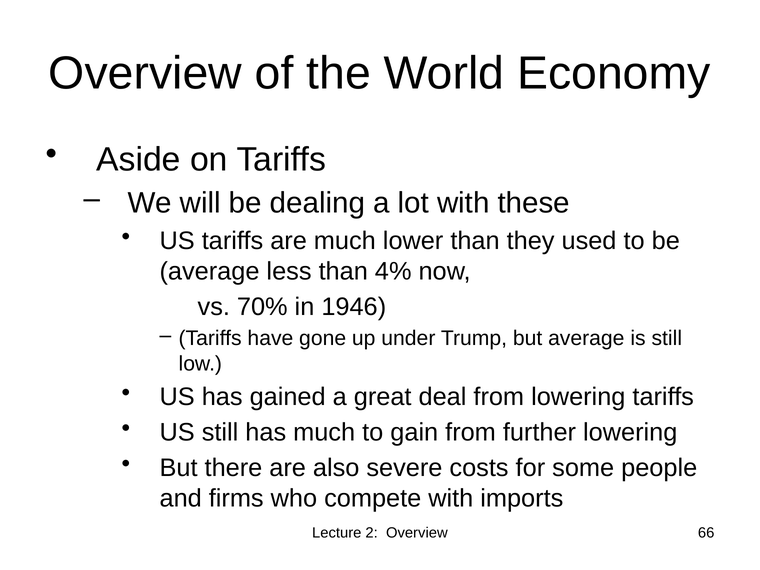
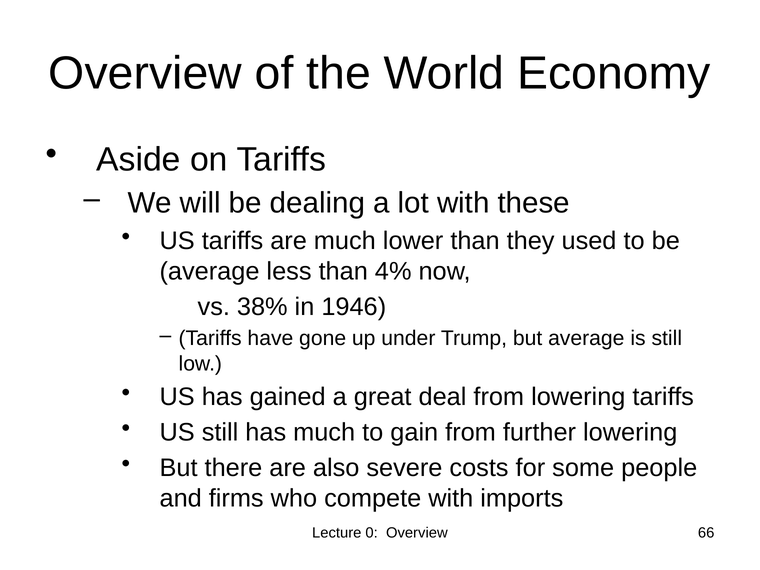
70%: 70% -> 38%
2: 2 -> 0
